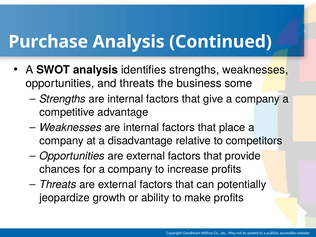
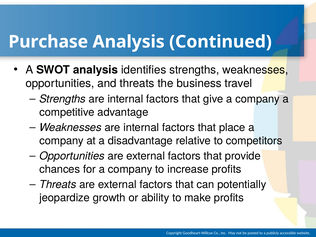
some: some -> travel
